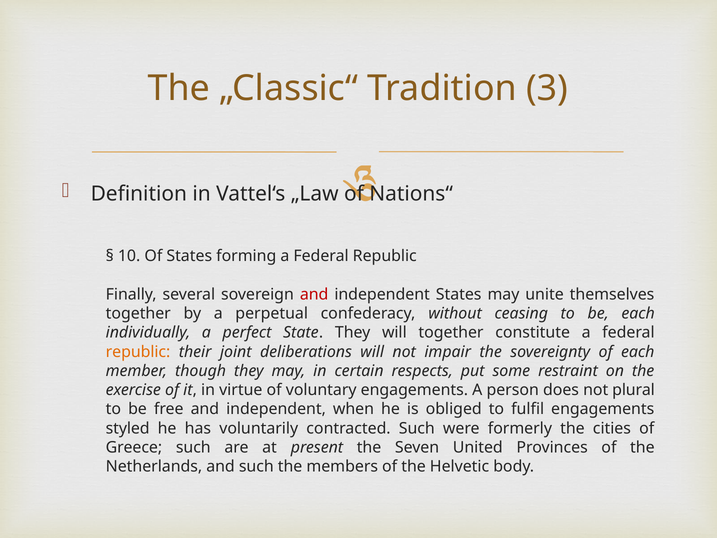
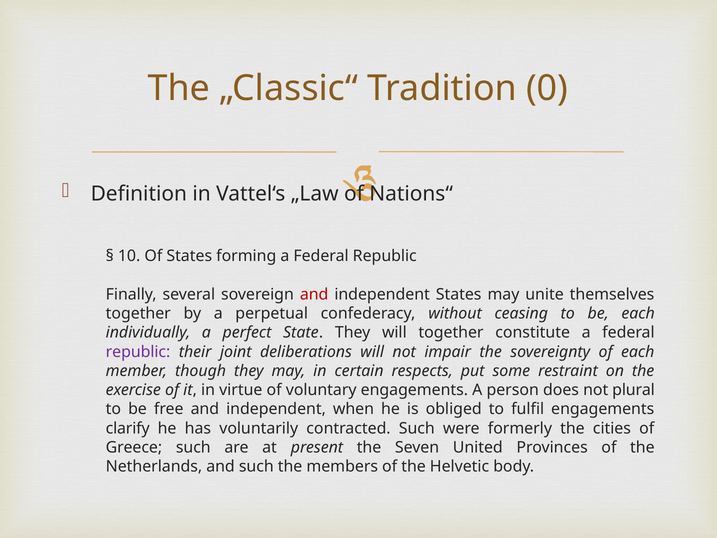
3: 3 -> 0
republic at (138, 352) colour: orange -> purple
styled: styled -> clarify
